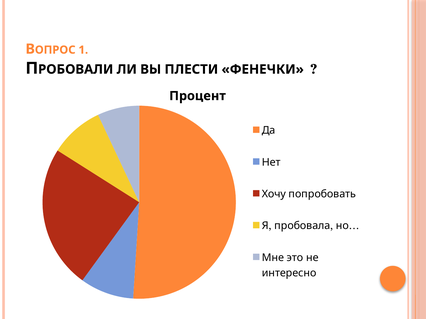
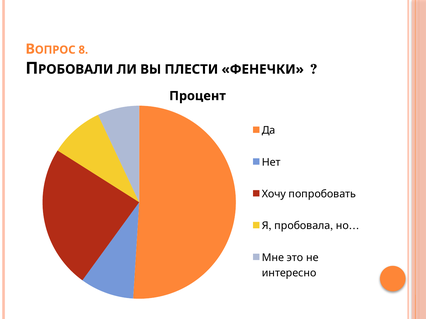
1: 1 -> 8
